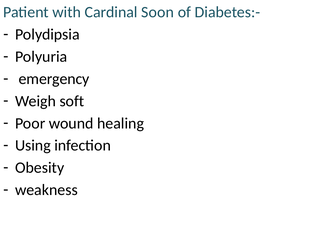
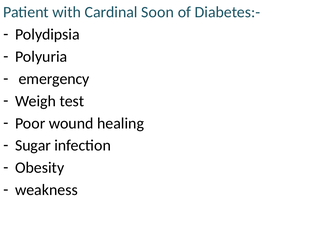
soft: soft -> test
Using: Using -> Sugar
